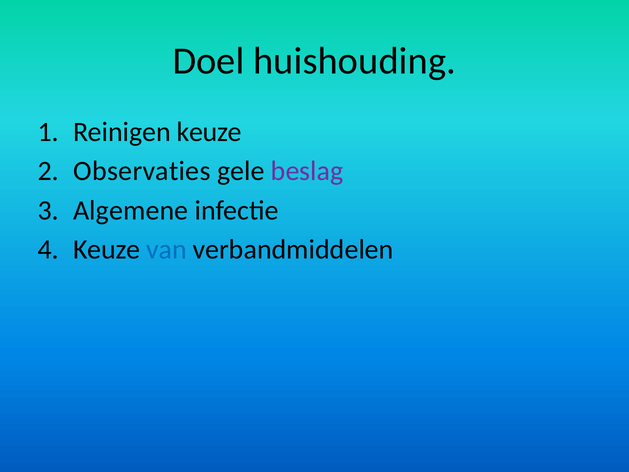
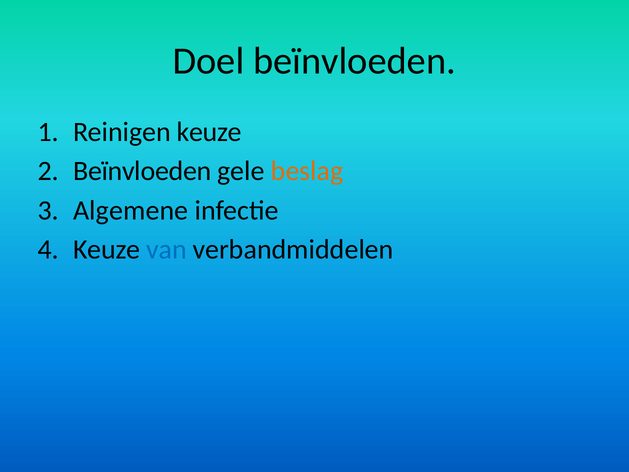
Doel huishouding: huishouding -> beïnvloeden
Observaties at (142, 171): Observaties -> Beïnvloeden
beslag colour: purple -> orange
